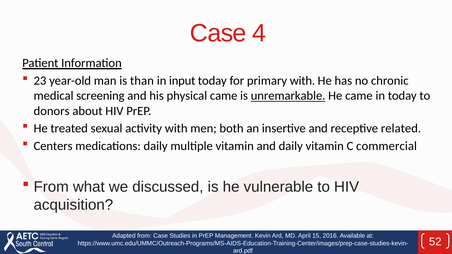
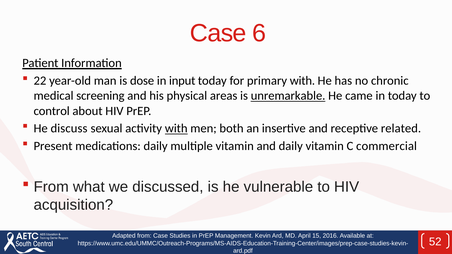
4: 4 -> 6
23: 23 -> 22
than: than -> dose
physical came: came -> areas
donors: donors -> control
treated: treated -> discuss
with at (176, 129) underline: none -> present
Centers: Centers -> Present
